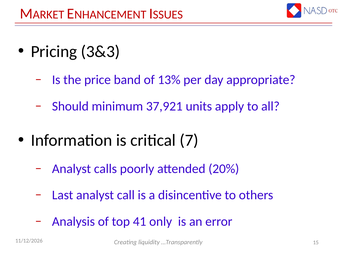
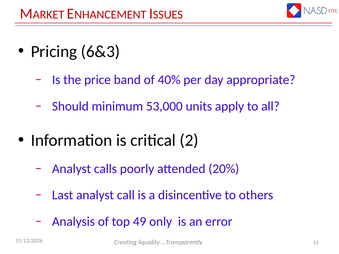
3&3: 3&3 -> 6&3
13%: 13% -> 40%
37,921: 37,921 -> 53,000
7: 7 -> 2
41: 41 -> 49
